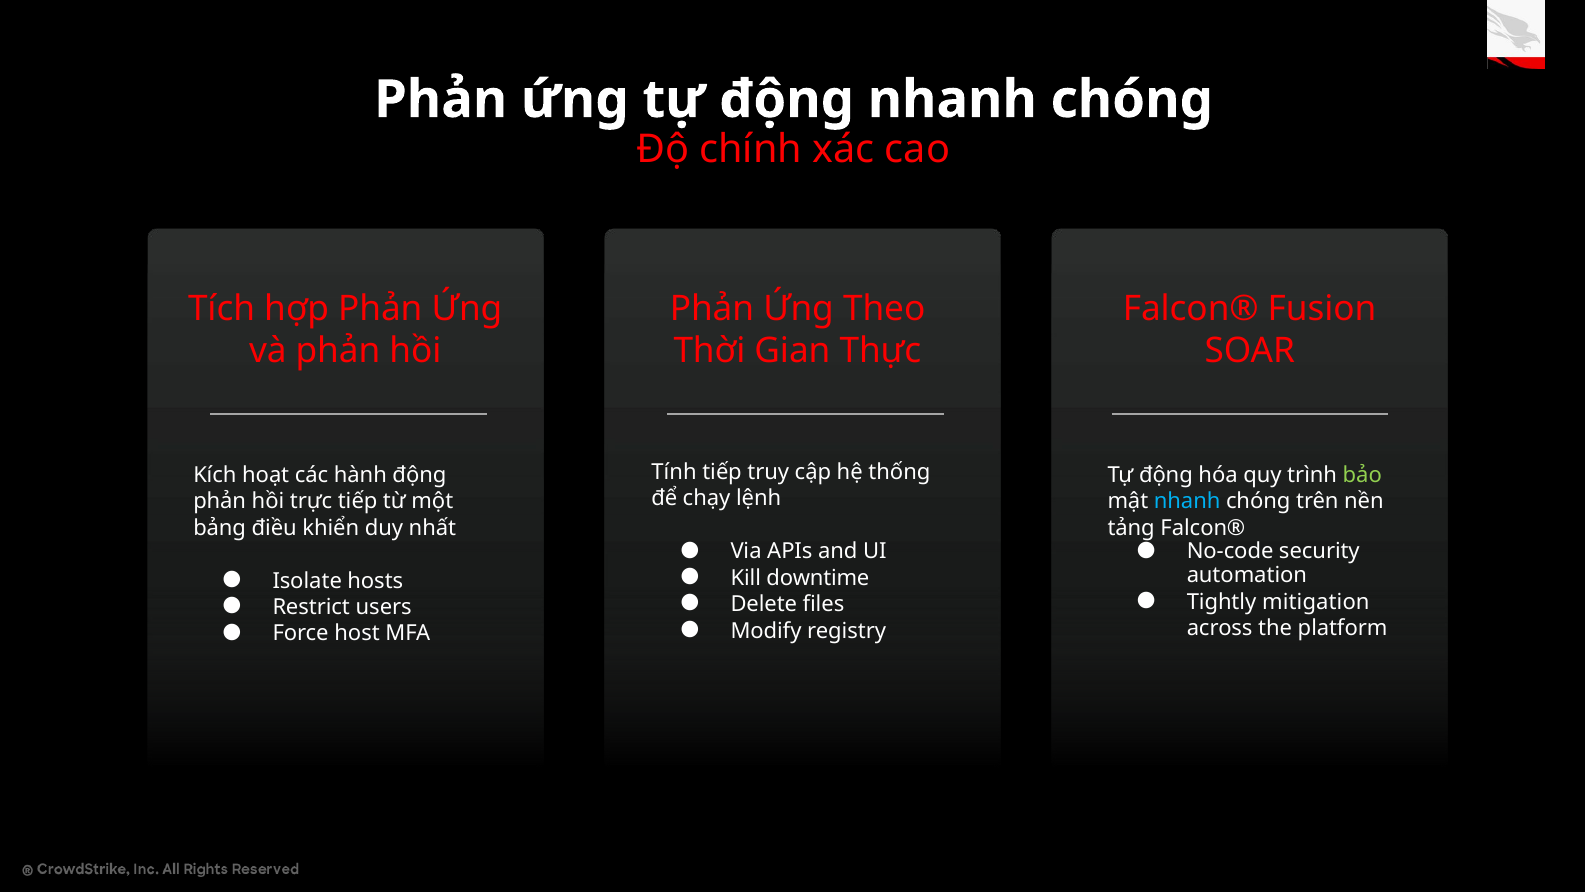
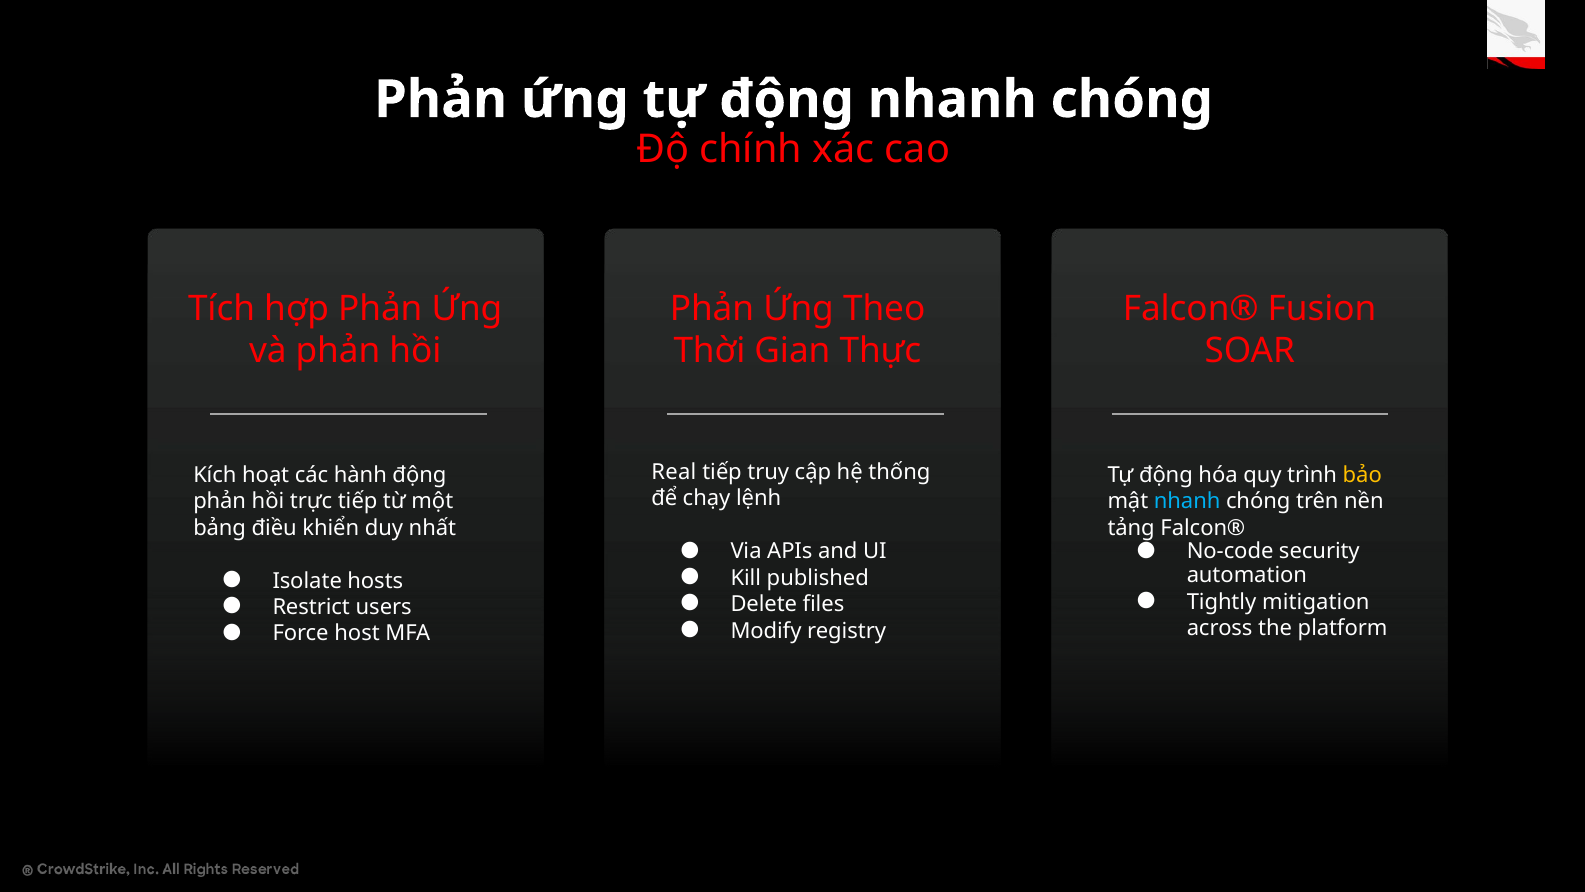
Tính: Tính -> Real
bảo colour: light green -> yellow
downtime: downtime -> published
